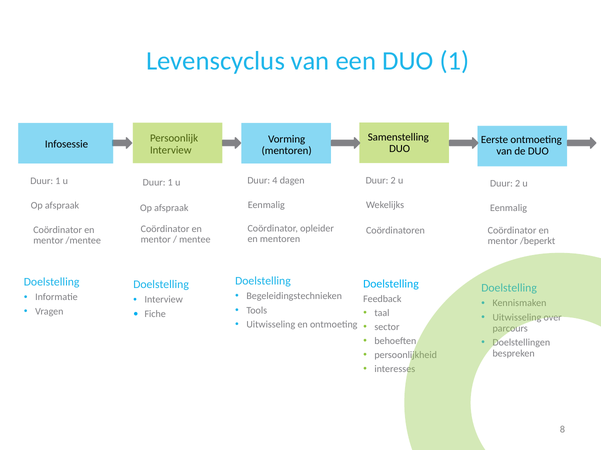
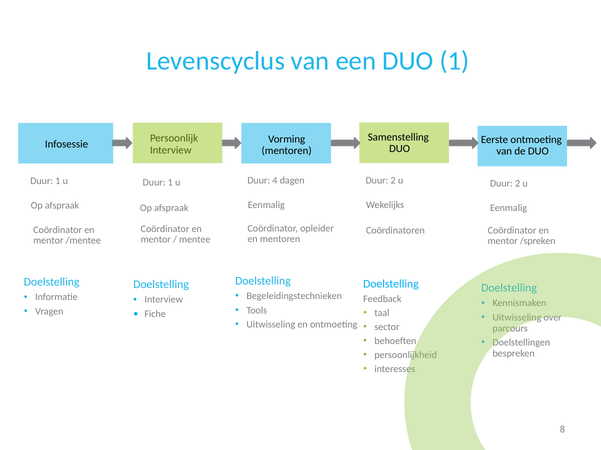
/beperkt: /beperkt -> /spreken
